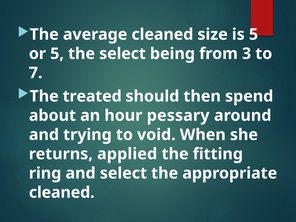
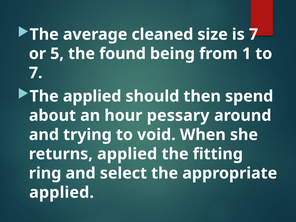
is 5: 5 -> 7
the select: select -> found
3: 3 -> 1
The treated: treated -> applied
cleaned at (62, 192): cleaned -> applied
